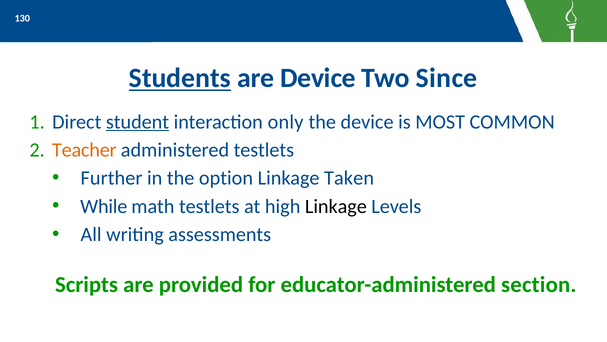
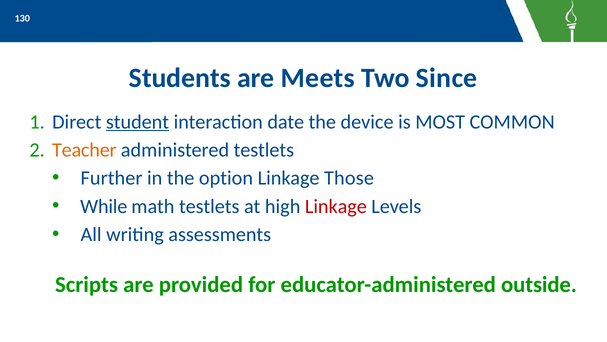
Students underline: present -> none
are Device: Device -> Meets
only: only -> date
Taken: Taken -> Those
Linkage at (336, 206) colour: black -> red
section: section -> outside
